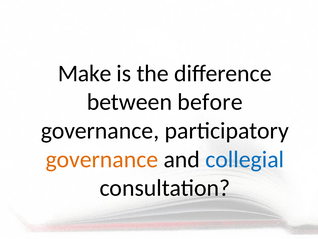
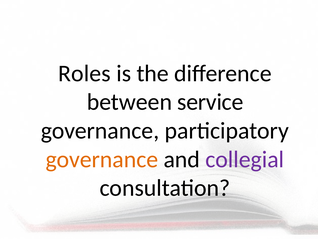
Make: Make -> Roles
before: before -> service
collegial colour: blue -> purple
